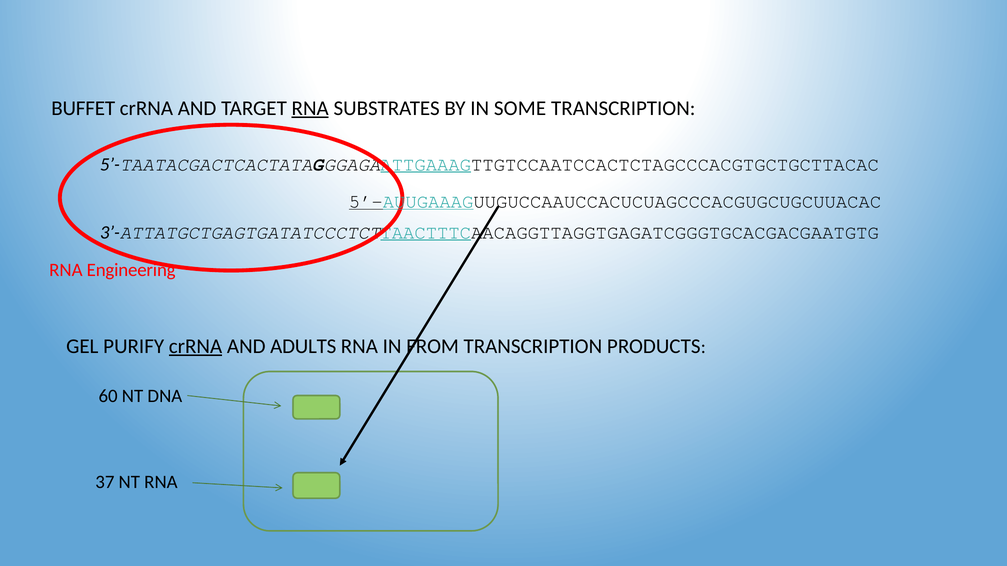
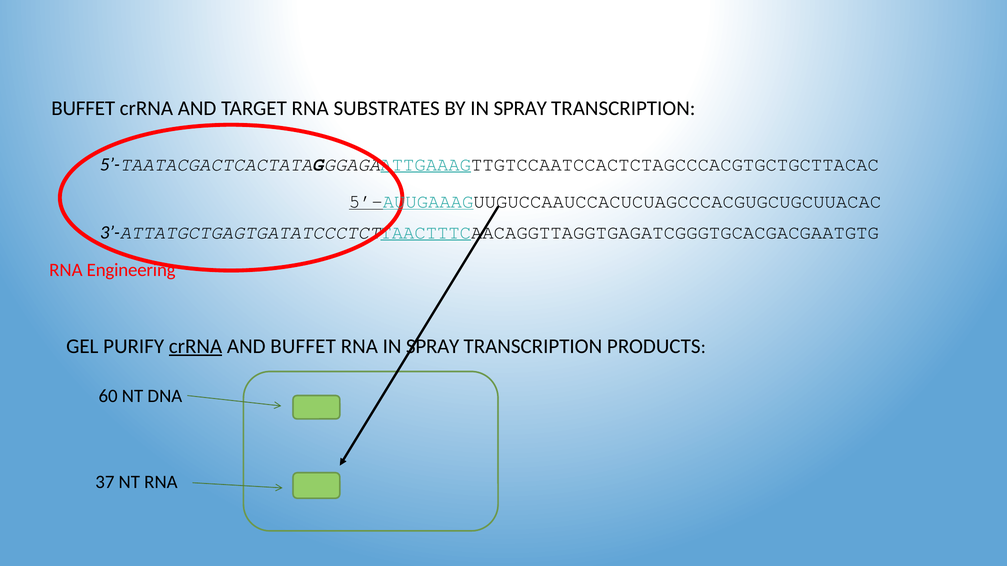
RNA at (310, 108) underline: present -> none
BY IN SOME: SOME -> SPRAY
AND ADULTS: ADULTS -> BUFFET
RNA IN FROM: FROM -> SPRAY
